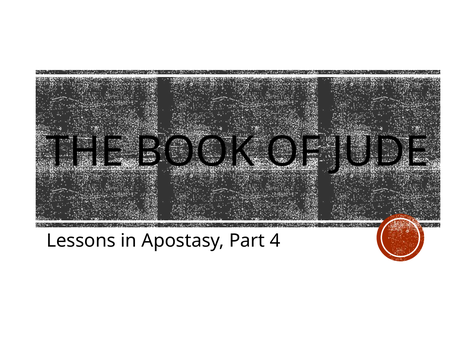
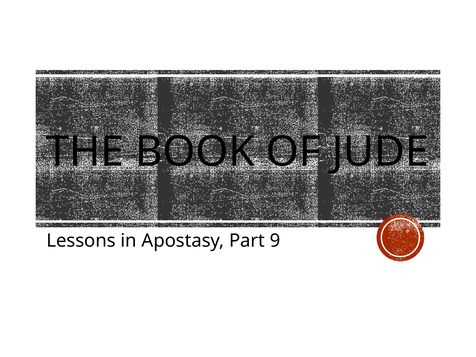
4: 4 -> 9
